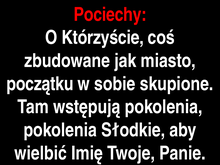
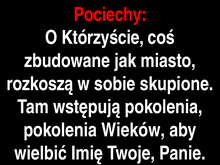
początku: początku -> rozkoszą
Słodkie: Słodkie -> Wieków
